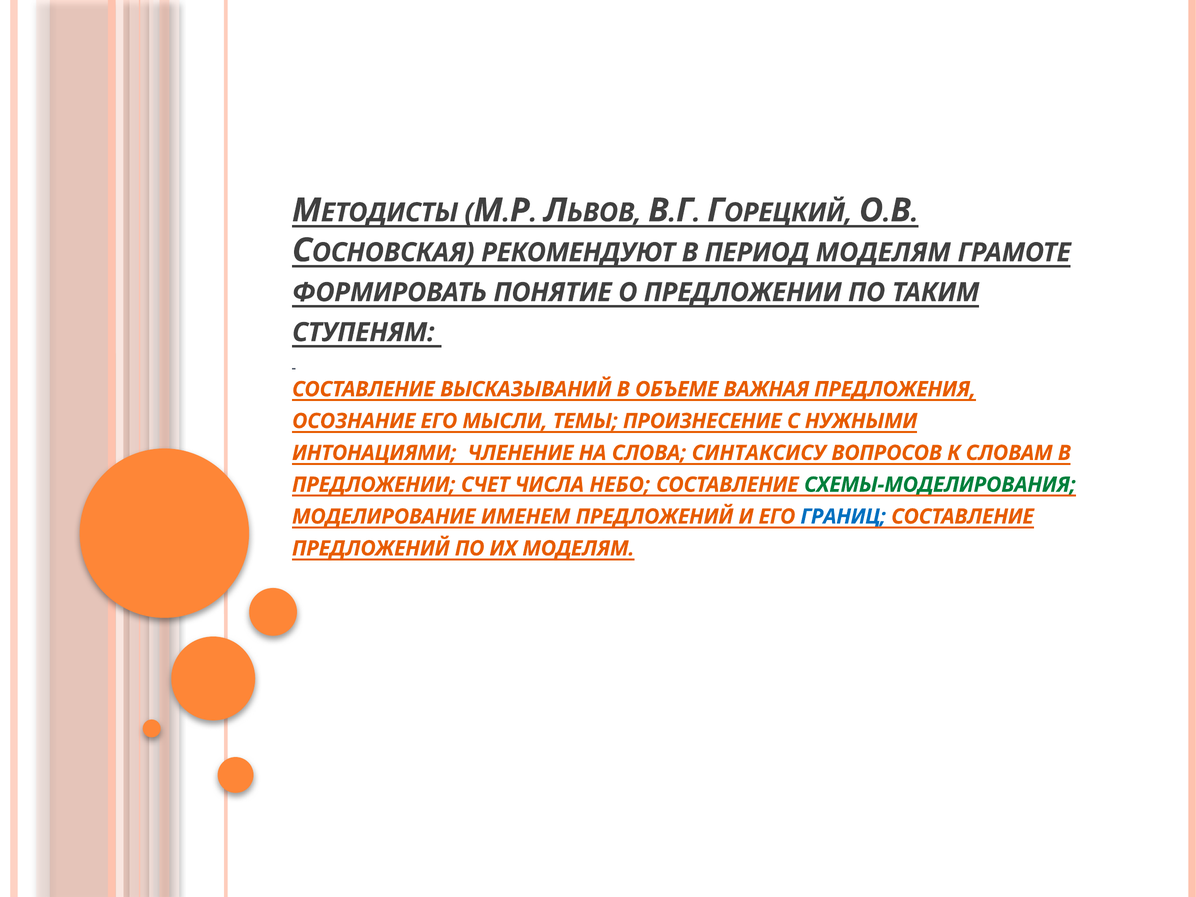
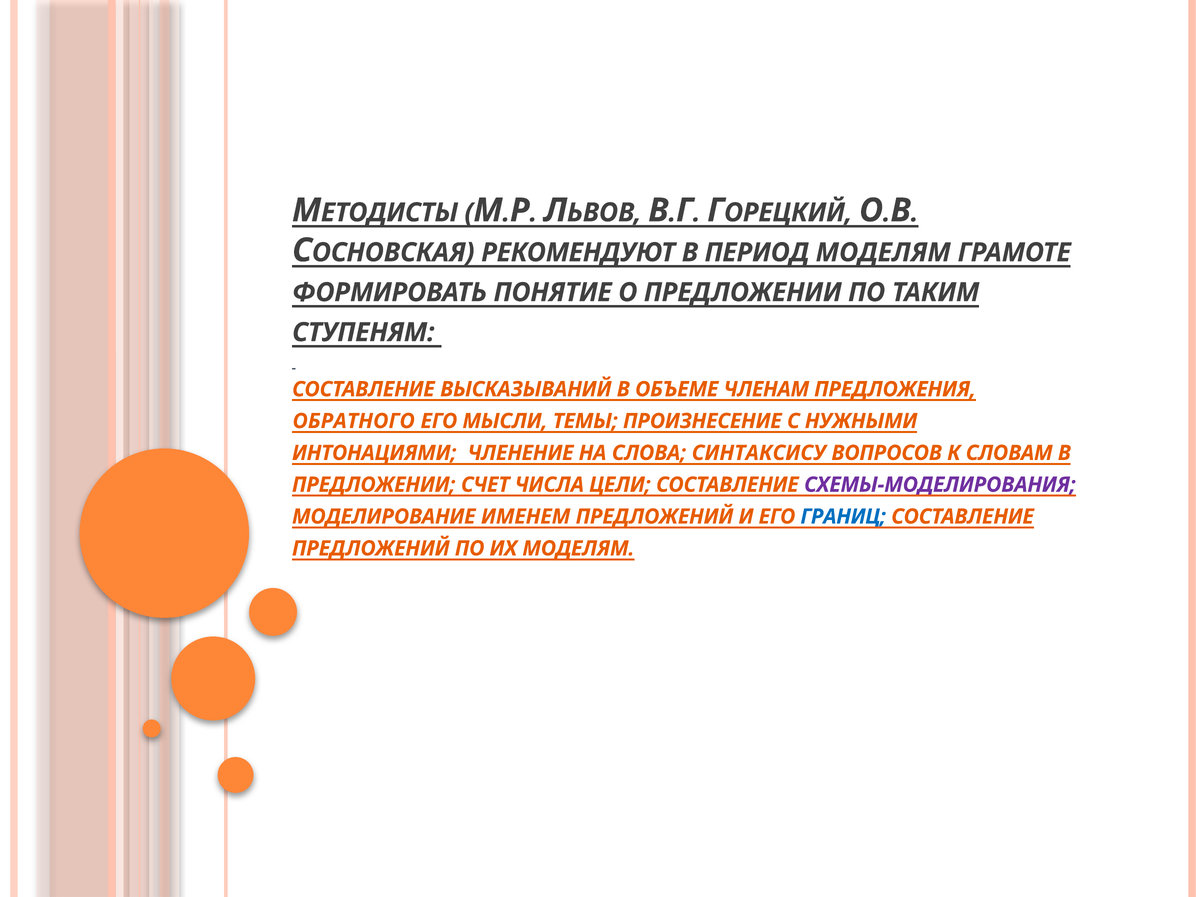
ВАЖНАЯ: ВАЖНАЯ -> ЧЛЕНАМ
ОСОЗНАНИЕ: ОСОЗНАНИЕ -> ОБРАТНОГО
НЕБО: НЕБО -> ЦЕЛИ
СХЕМЫ-МОДЕЛИРОВАНИЯ colour: green -> purple
